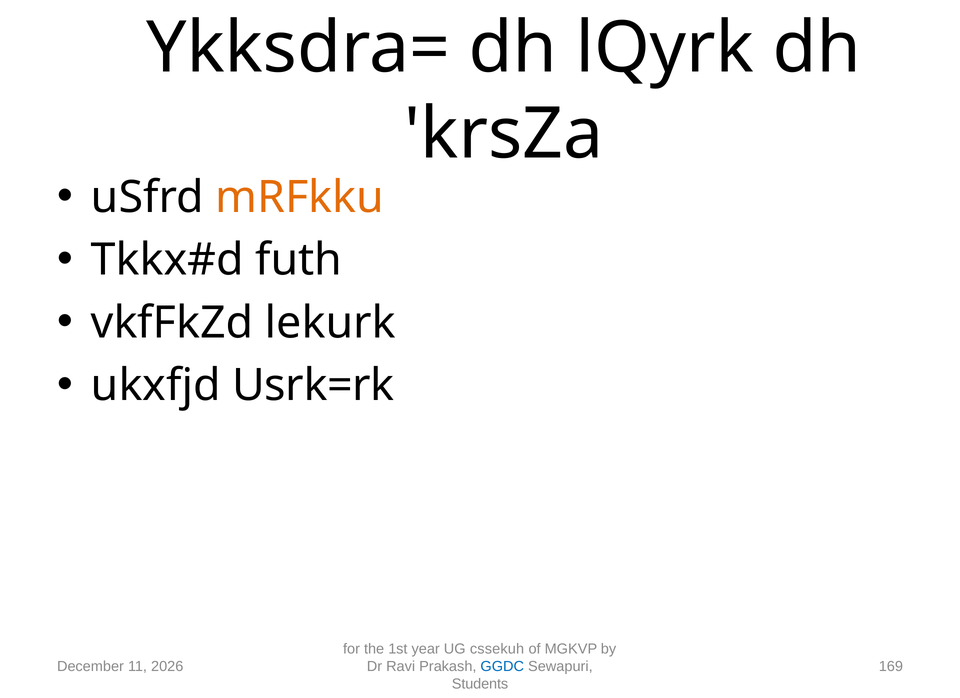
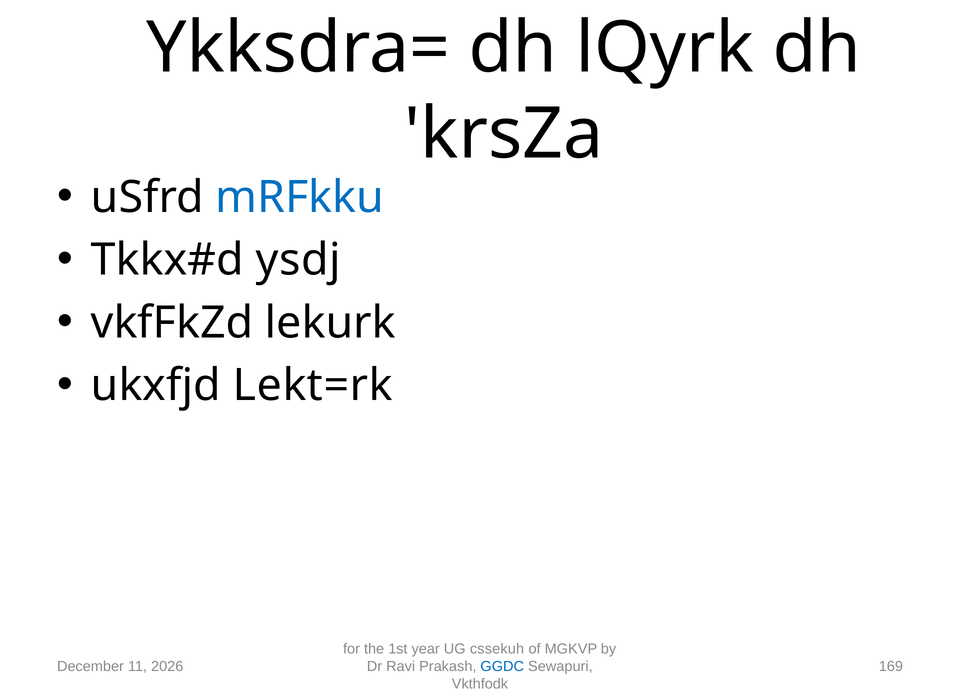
mRFkku colour: orange -> blue
futh: futh -> ysdj
Usrk=rk: Usrk=rk -> Lekt=rk
Students: Students -> Vkthfodk
